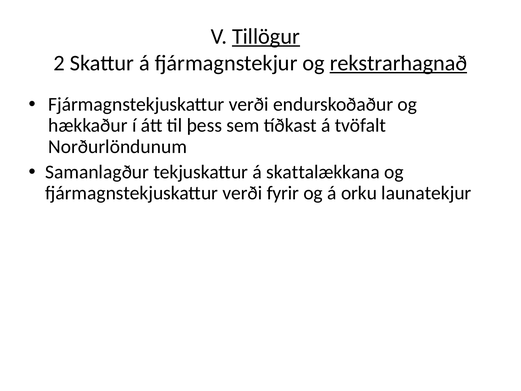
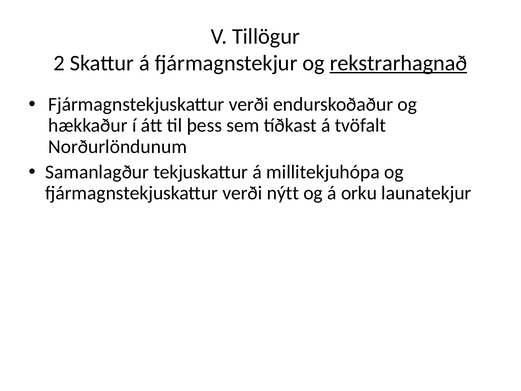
Tillögur underline: present -> none
skattalækkana: skattalækkana -> millitekjuhópa
fyrir: fyrir -> nýtt
